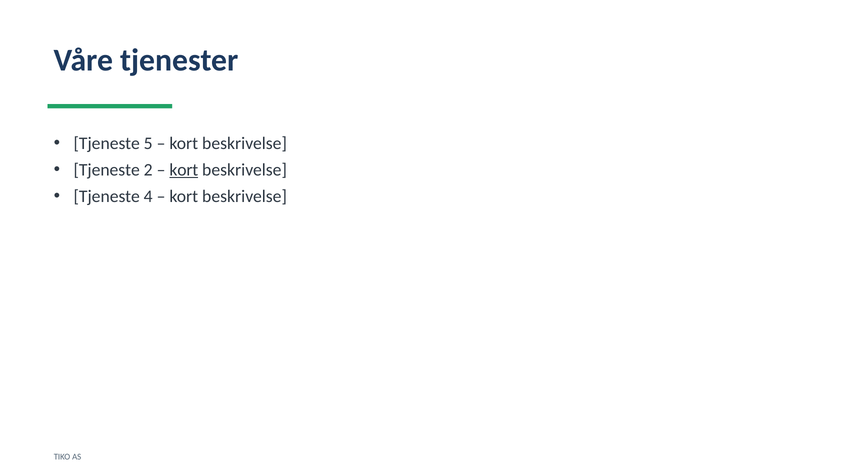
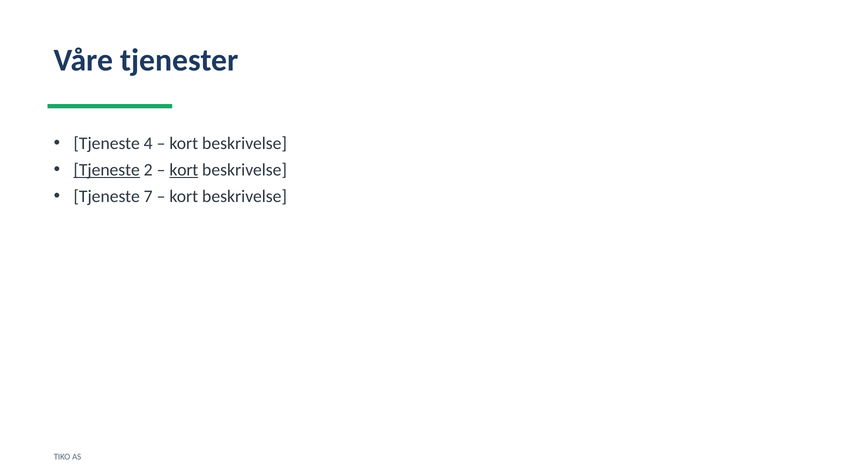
5: 5 -> 4
Tjeneste at (107, 170) underline: none -> present
4: 4 -> 7
